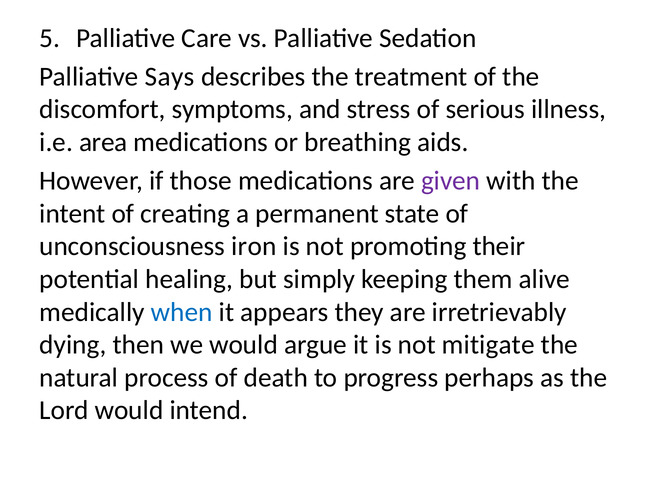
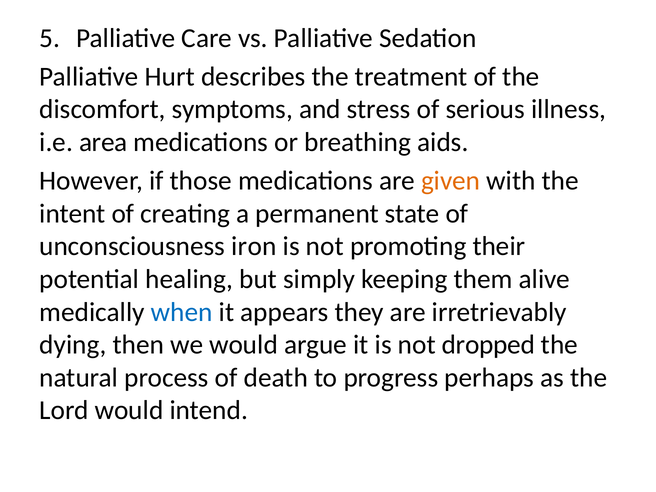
Says: Says -> Hurt
given colour: purple -> orange
mitigate: mitigate -> dropped
